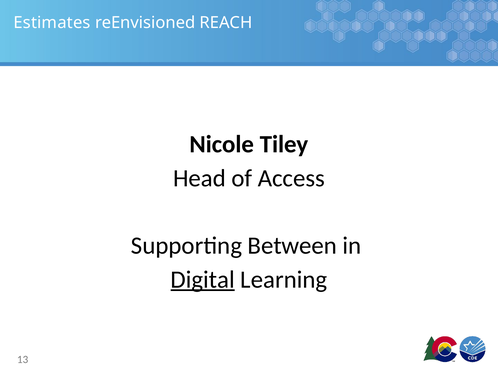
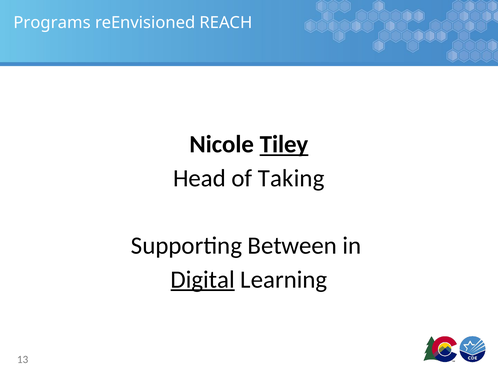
Estimates: Estimates -> Programs
Tiley underline: none -> present
Access: Access -> Taking
